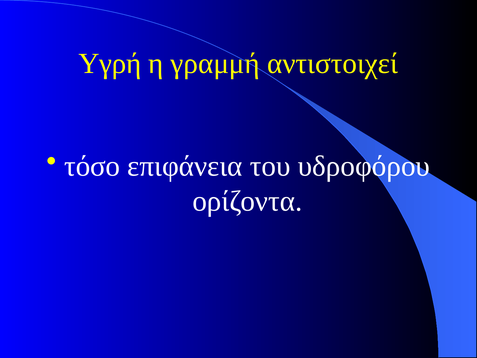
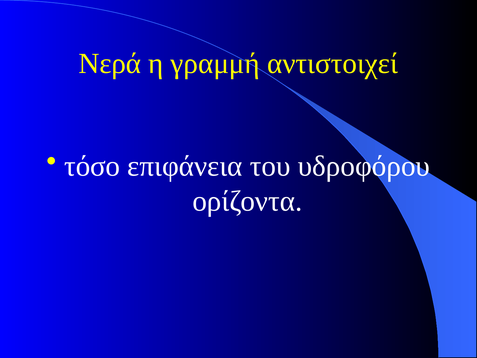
Υγρή: Υγρή -> Νερά
